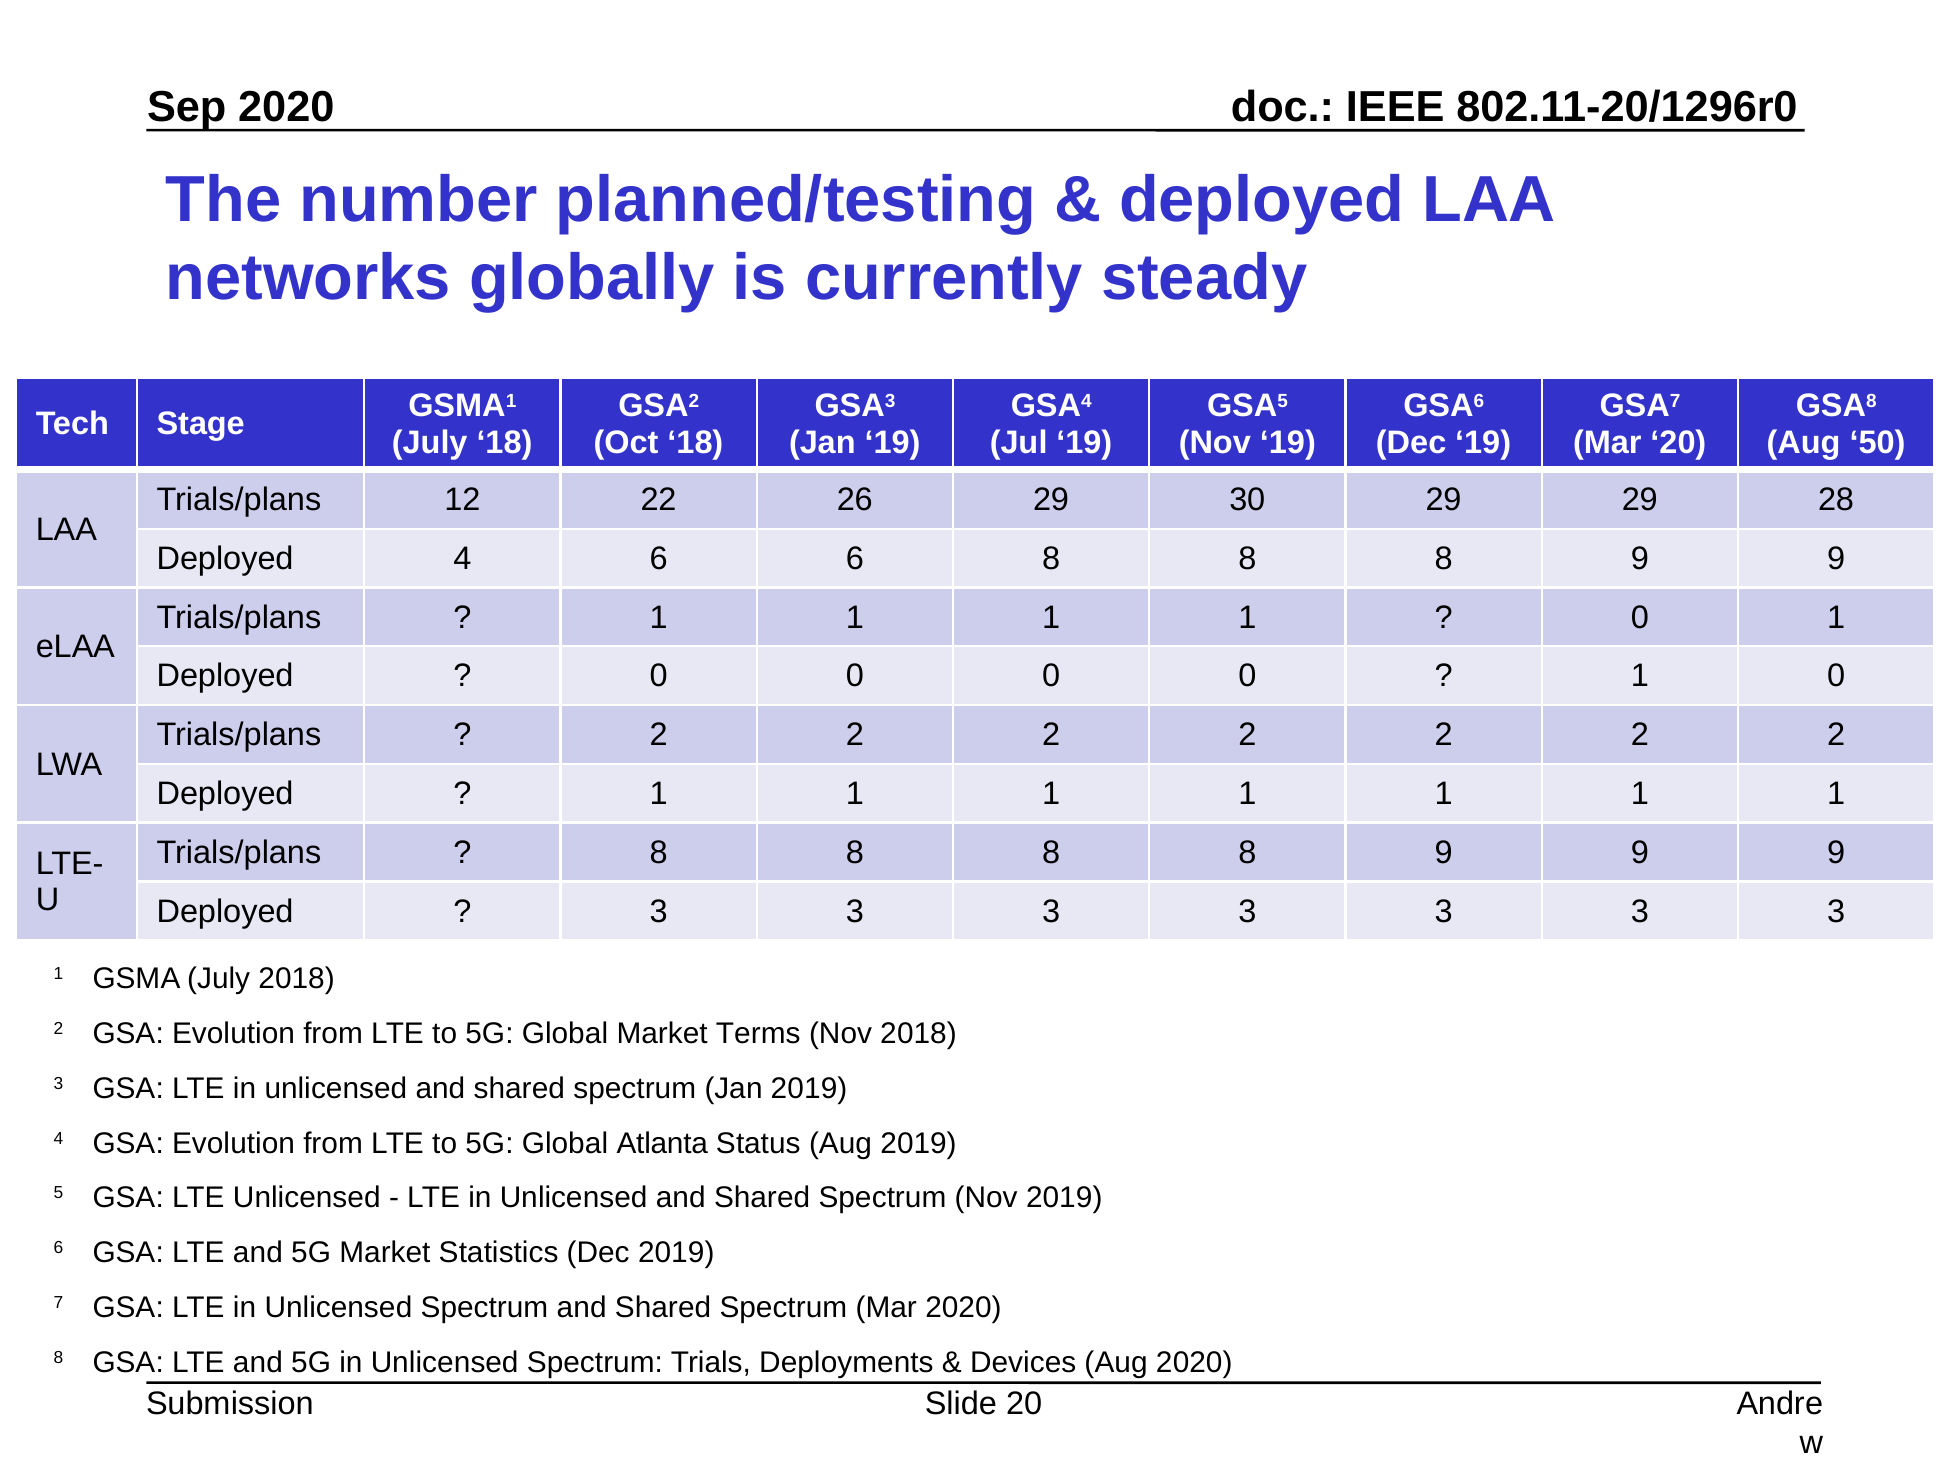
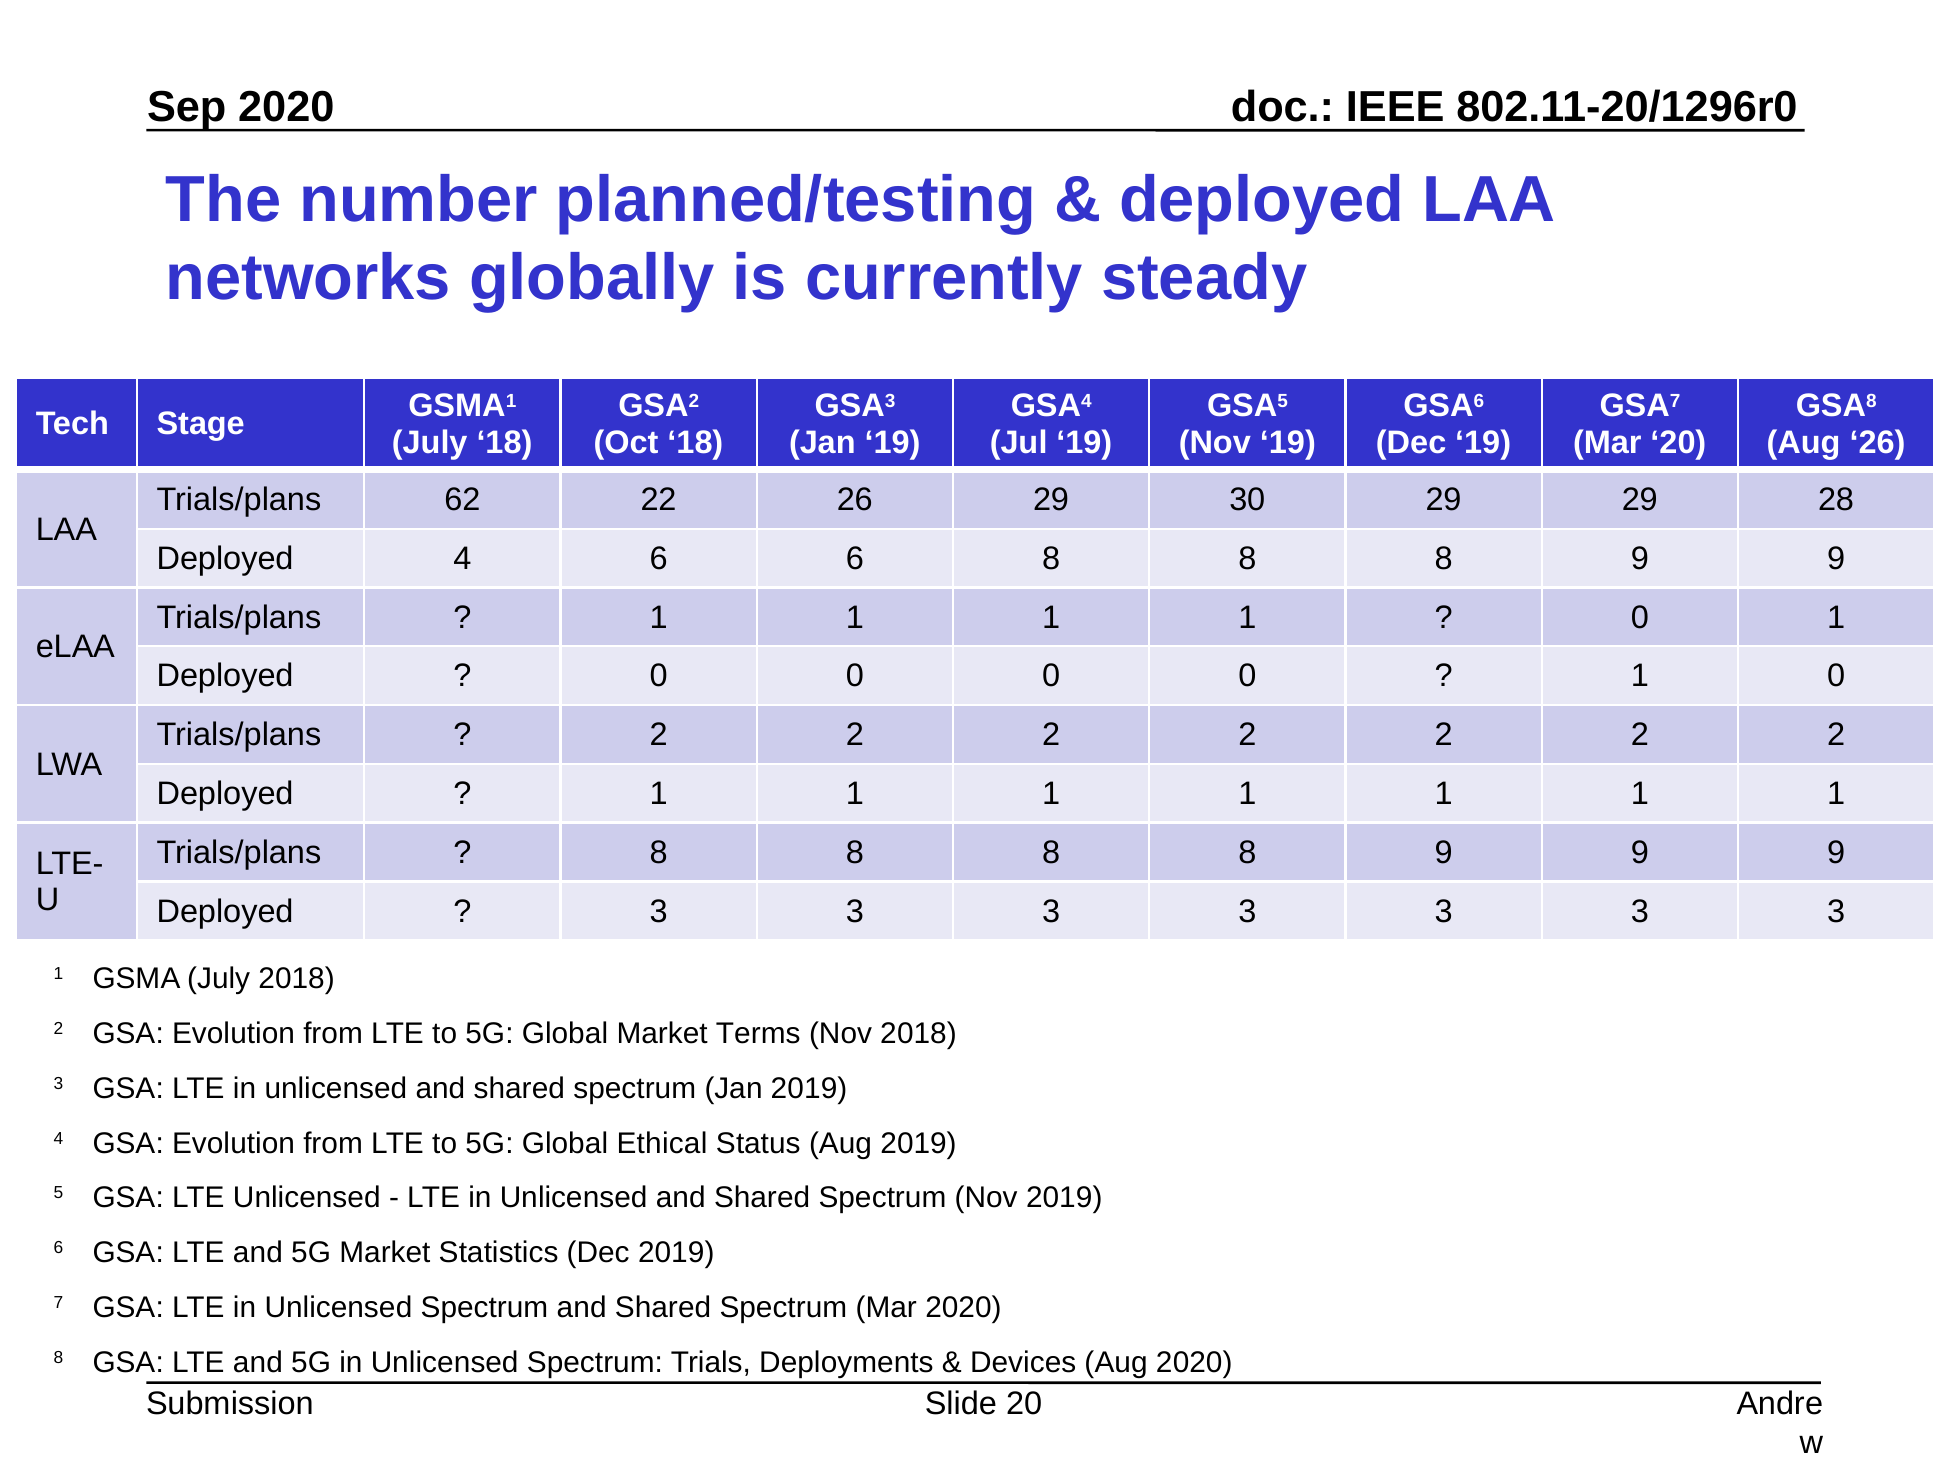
Aug 50: 50 -> 26
12: 12 -> 62
Atlanta: Atlanta -> Ethical
